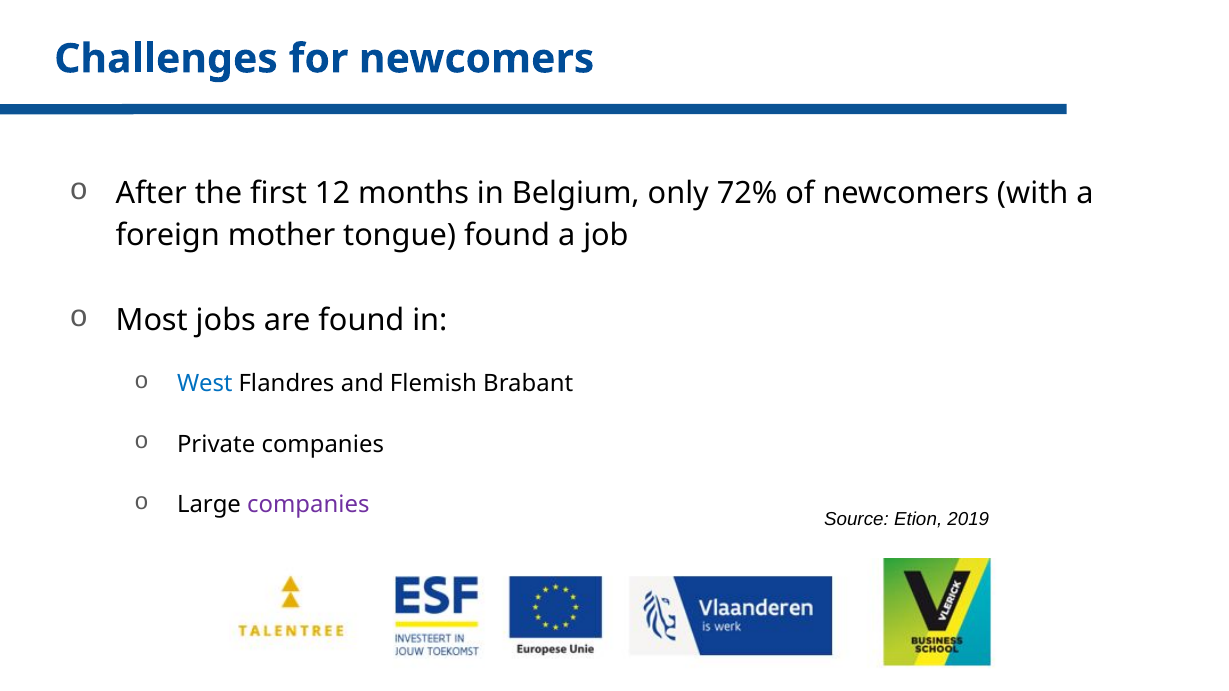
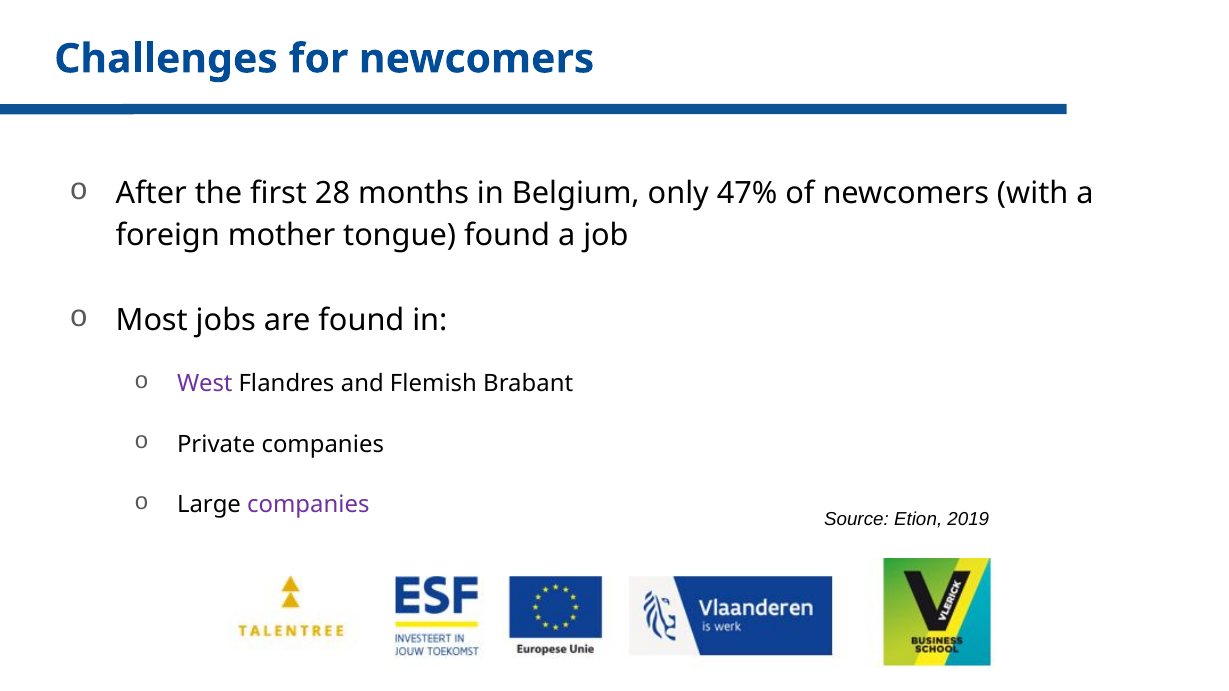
12: 12 -> 28
72%: 72% -> 47%
West colour: blue -> purple
